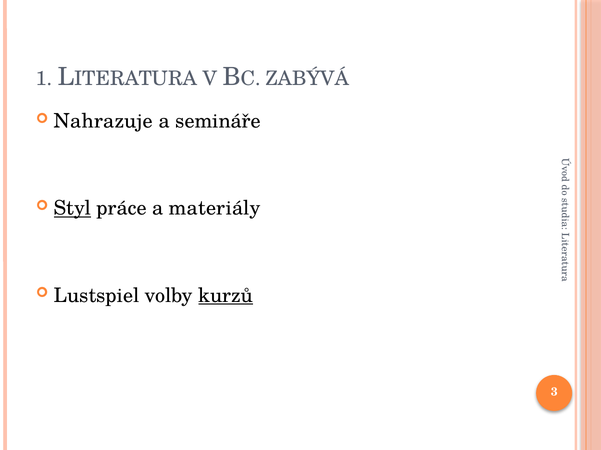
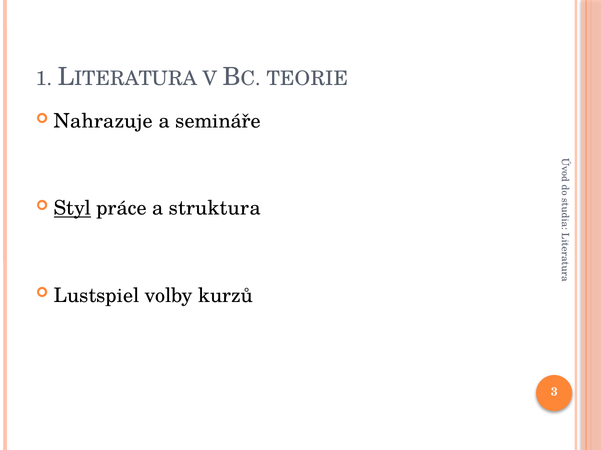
ZABÝVÁ: ZABÝVÁ -> TEORIE
materiály: materiály -> struktura
kurzů underline: present -> none
